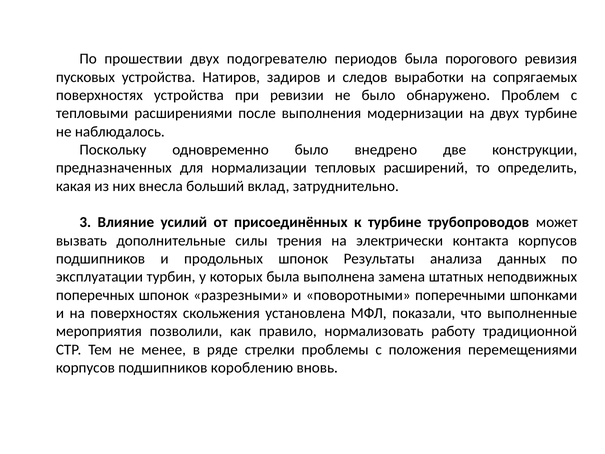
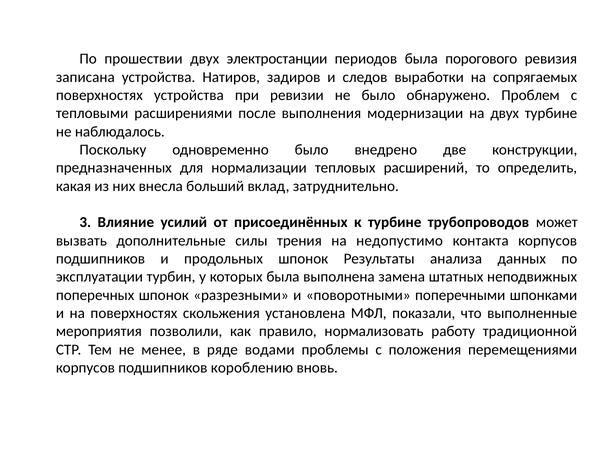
подогревателю: подогревателю -> электростанции
пусковых: пусковых -> записана
электрически: электрически -> недопустимо
стрелки: стрелки -> водами
